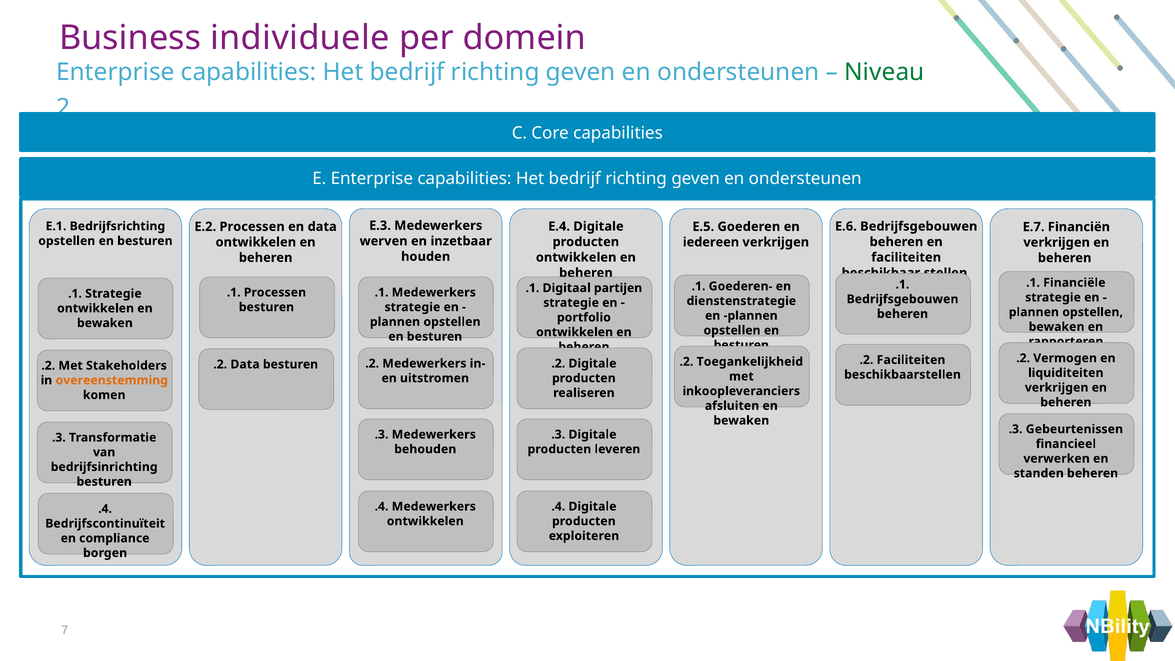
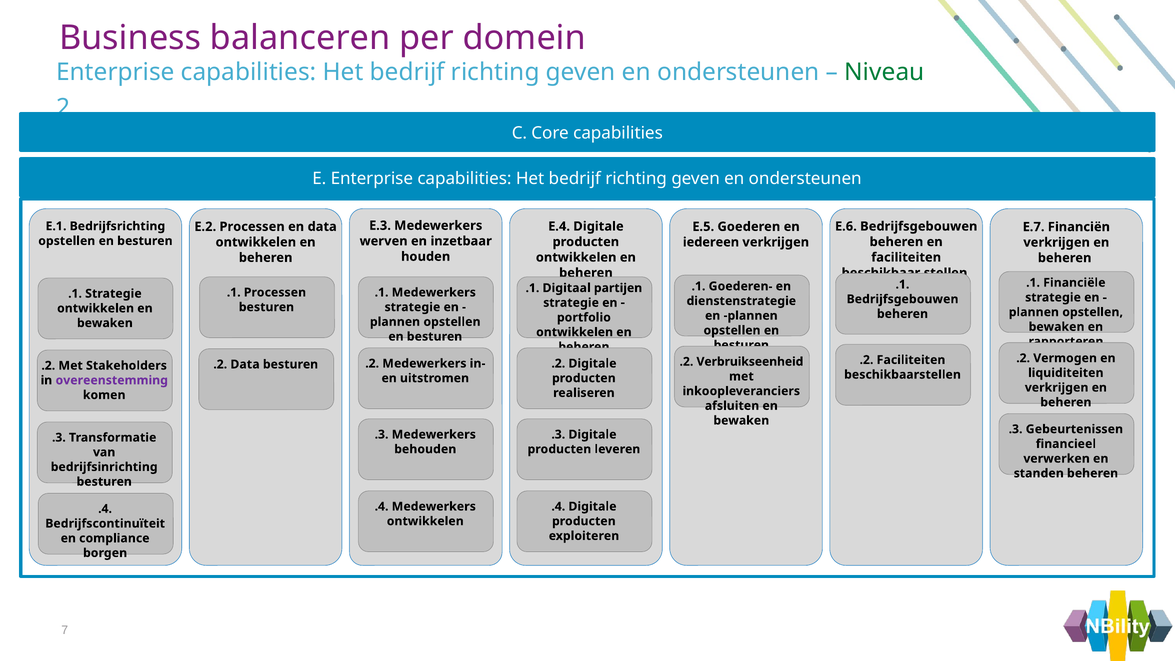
individuele: individuele -> balanceren
Toegankelijkheid: Toegankelijkheid -> Verbruikseenheid
overeenstemming colour: orange -> purple
